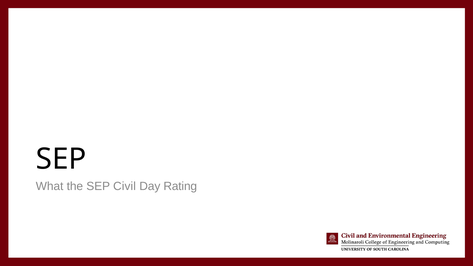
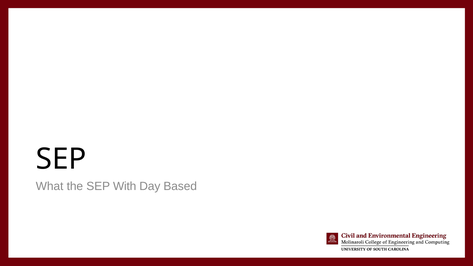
Civil: Civil -> With
Rating: Rating -> Based
